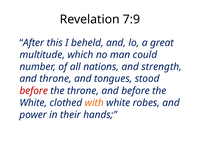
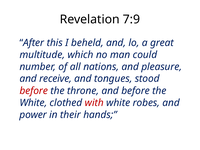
strength: strength -> pleasure
and throne: throne -> receive
with colour: orange -> red
